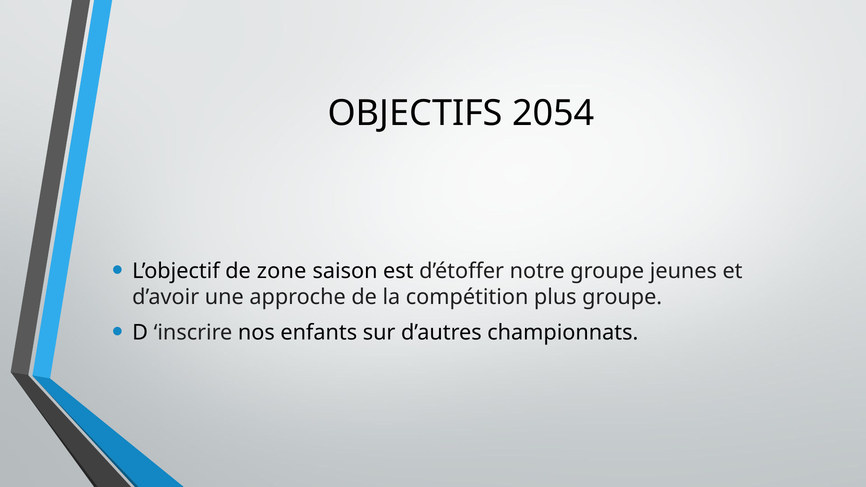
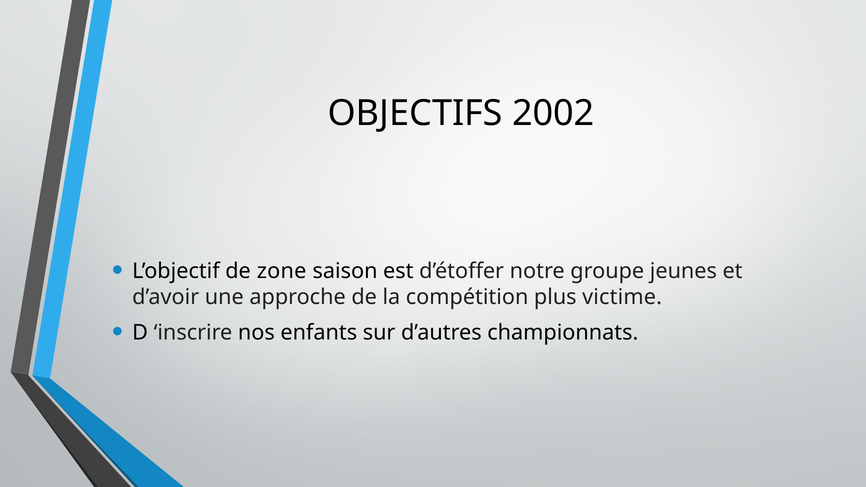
2054: 2054 -> 2002
plus groupe: groupe -> victime
